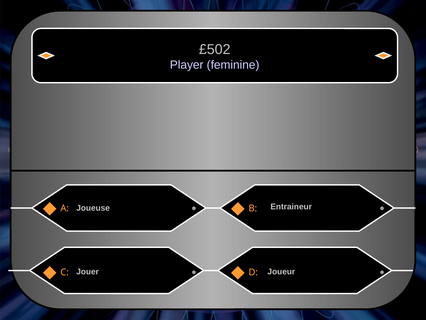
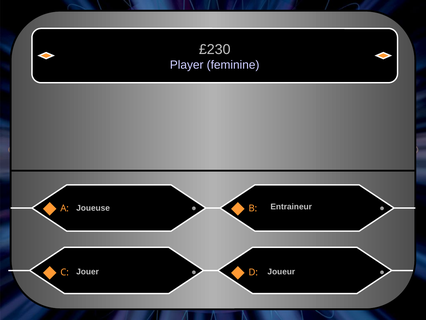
£502: £502 -> £230
